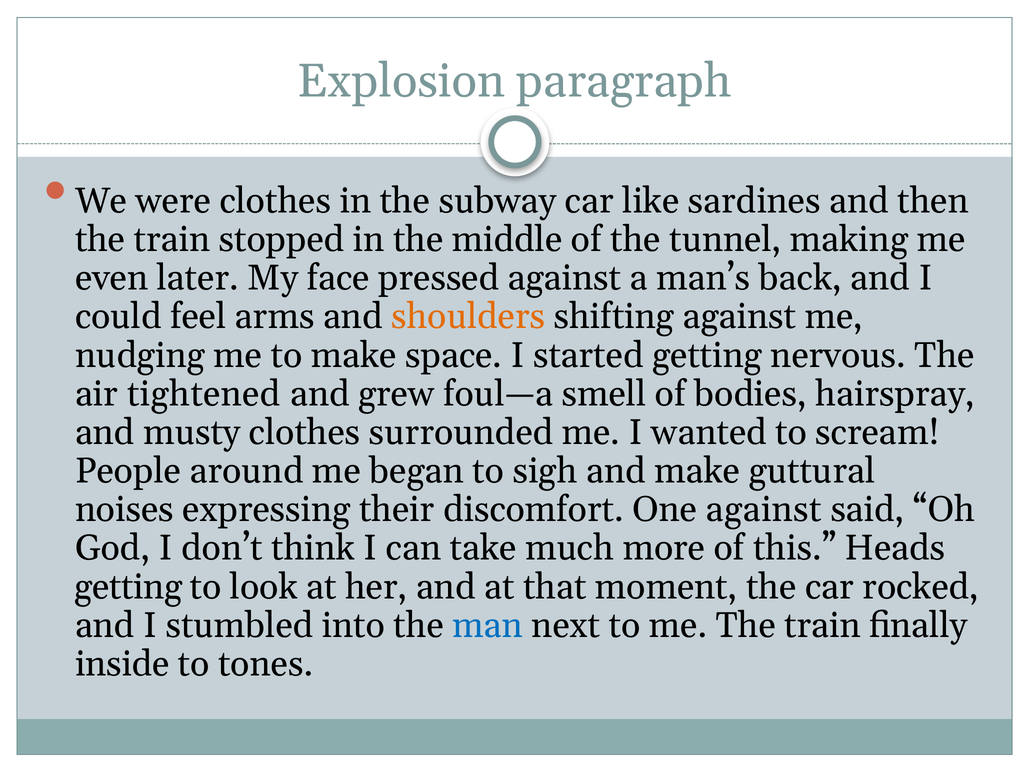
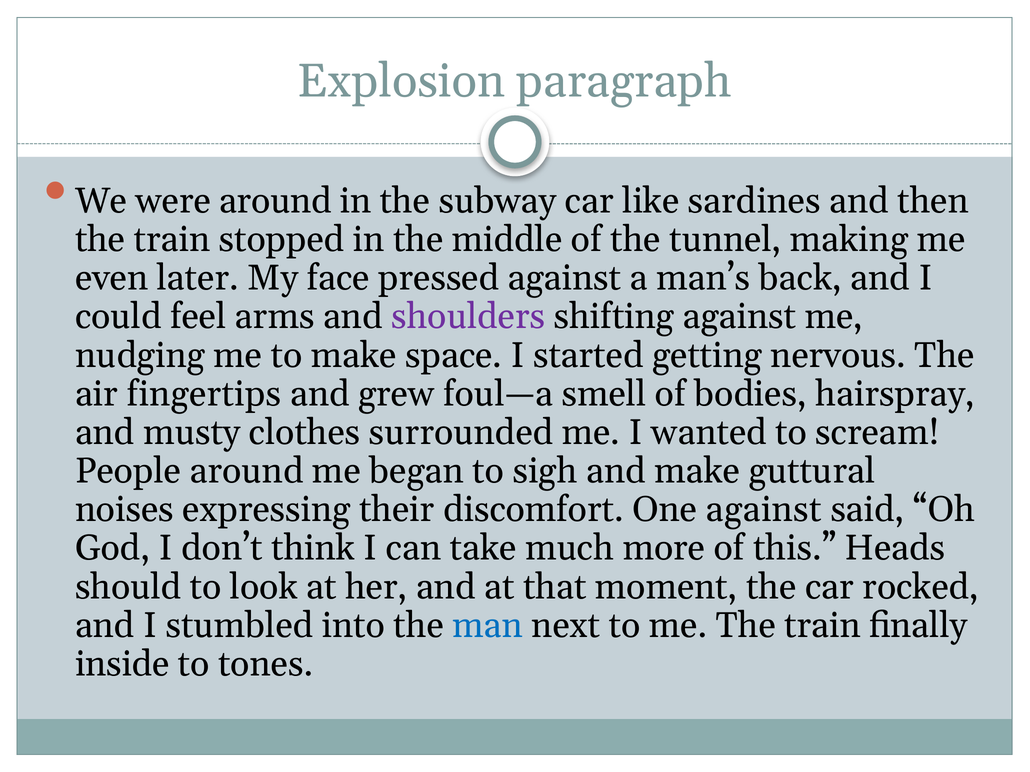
were clothes: clothes -> around
shoulders colour: orange -> purple
tightened: tightened -> fingertips
getting at (128, 587): getting -> should
